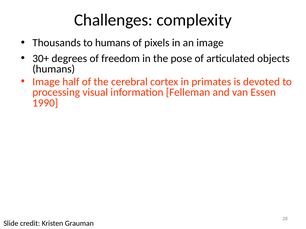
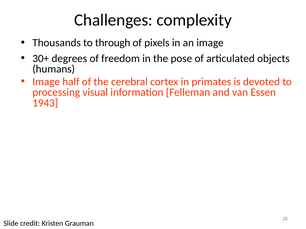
to humans: humans -> through
1990: 1990 -> 1943
